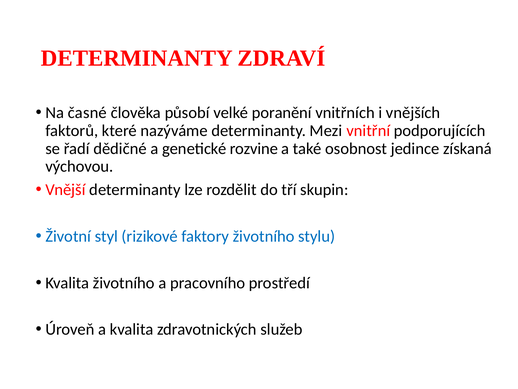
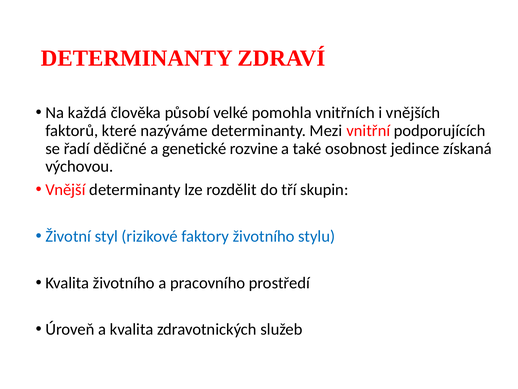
časné: časné -> každá
poranění: poranění -> pomohla
